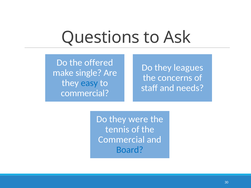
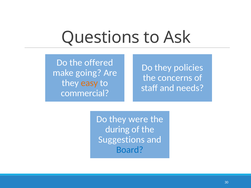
leagues: leagues -> policies
single: single -> going
easy colour: blue -> orange
tennis: tennis -> during
Commercial at (121, 140): Commercial -> Suggestions
